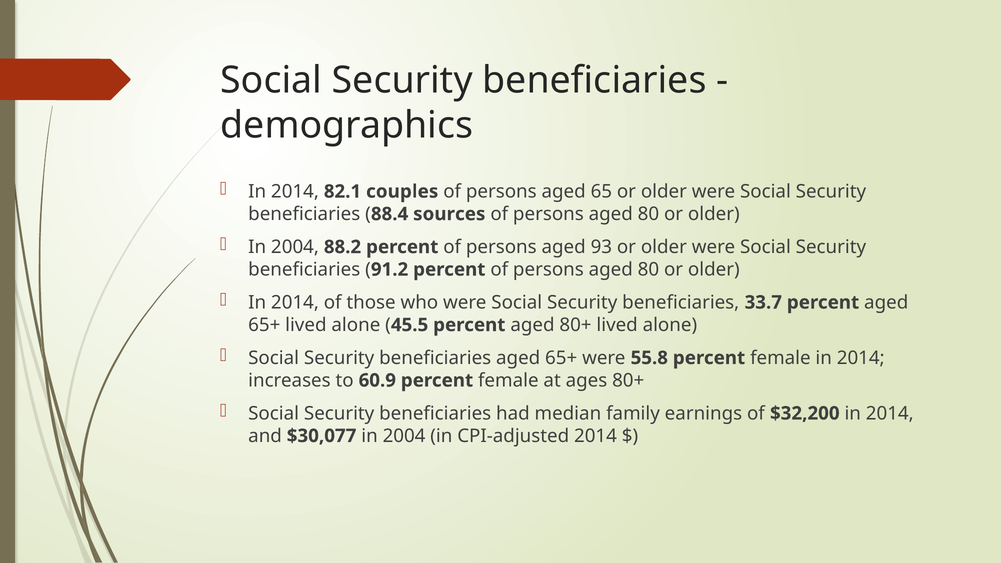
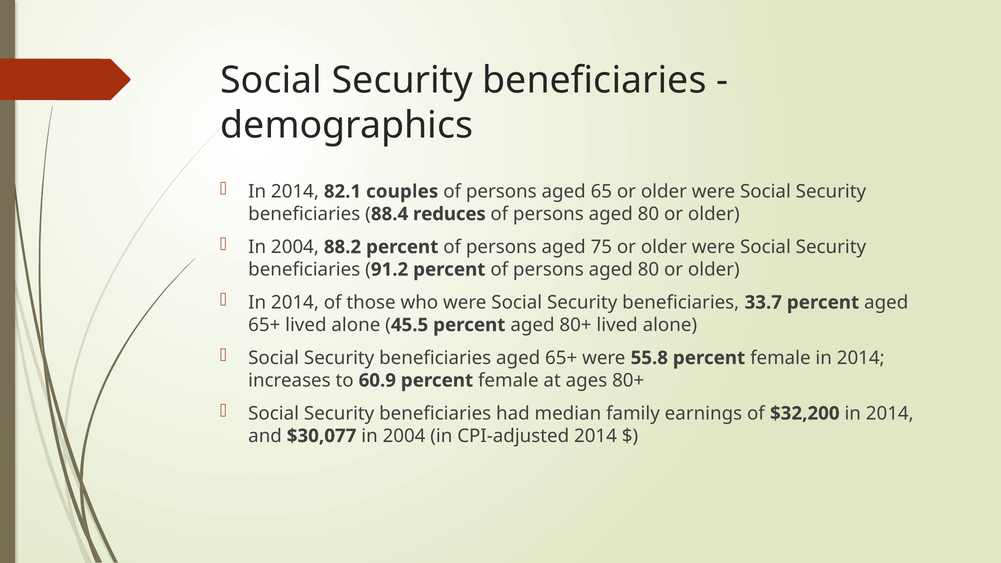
sources: sources -> reduces
93: 93 -> 75
